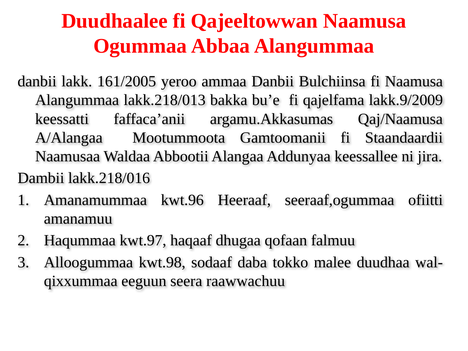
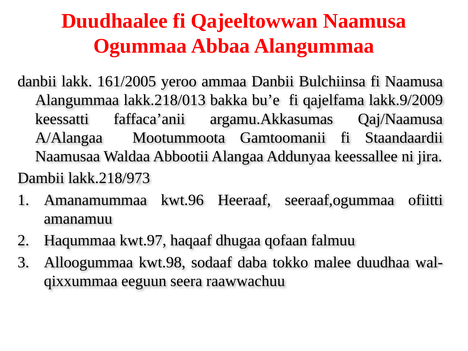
lakk.218/016: lakk.218/016 -> lakk.218/973
